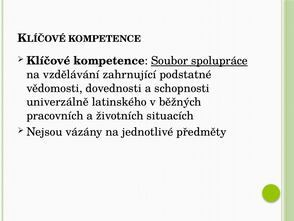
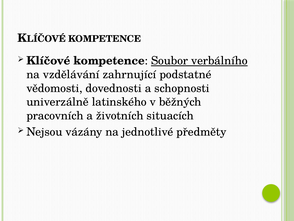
spolupráce: spolupráce -> verbálního
